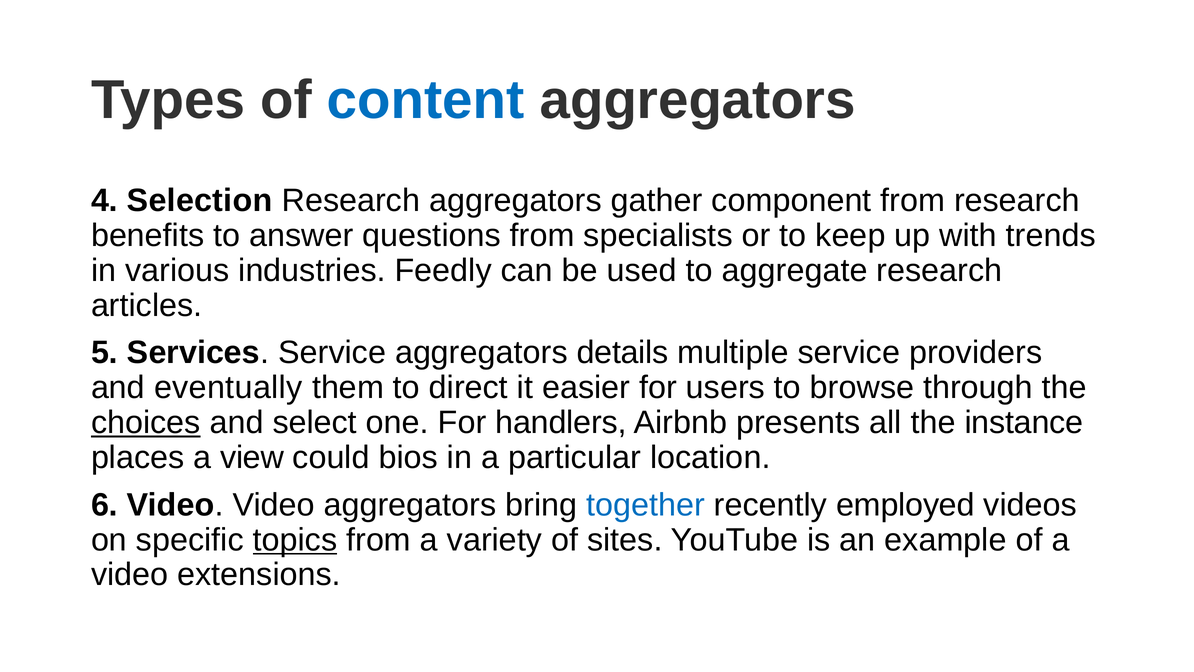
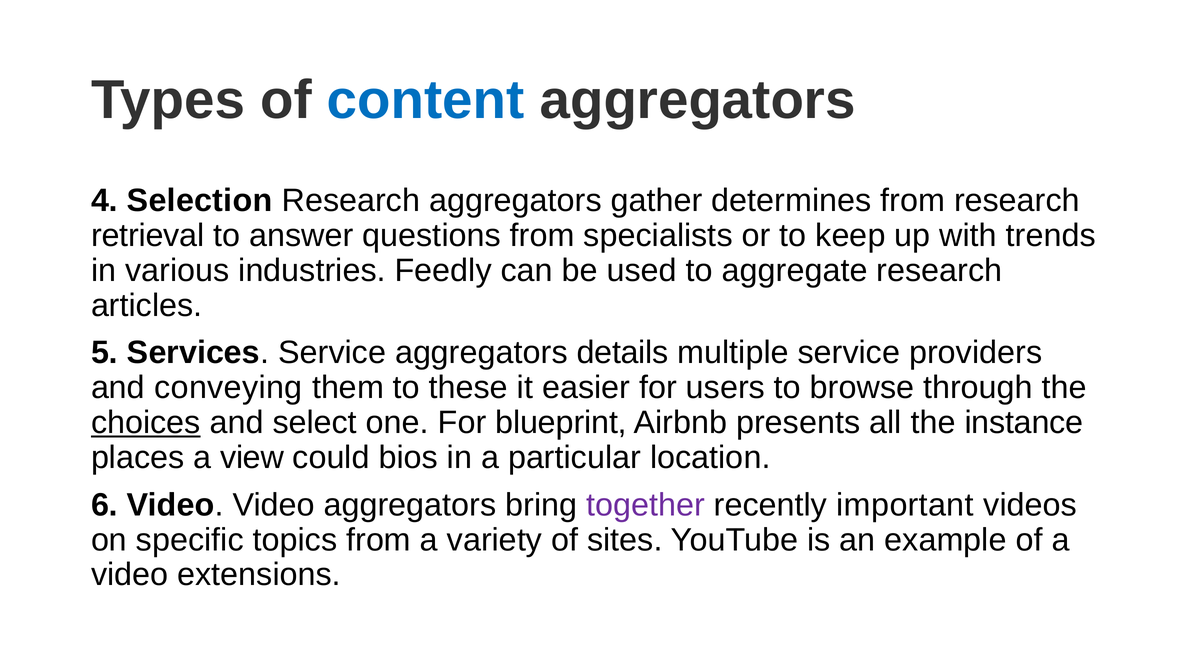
component: component -> determines
benefits: benefits -> retrieval
eventually: eventually -> conveying
direct: direct -> these
handlers: handlers -> blueprint
together colour: blue -> purple
employed: employed -> important
topics underline: present -> none
